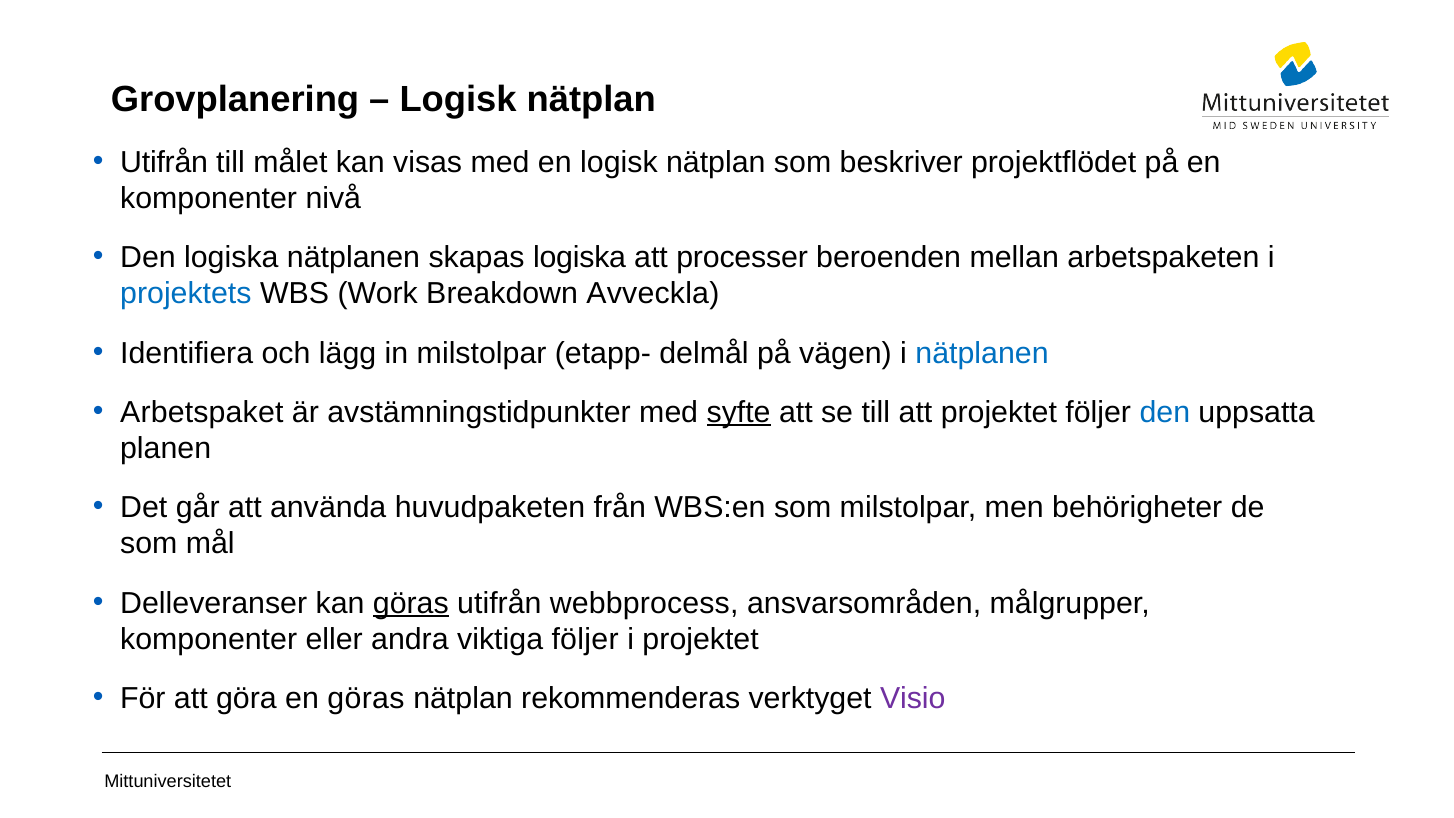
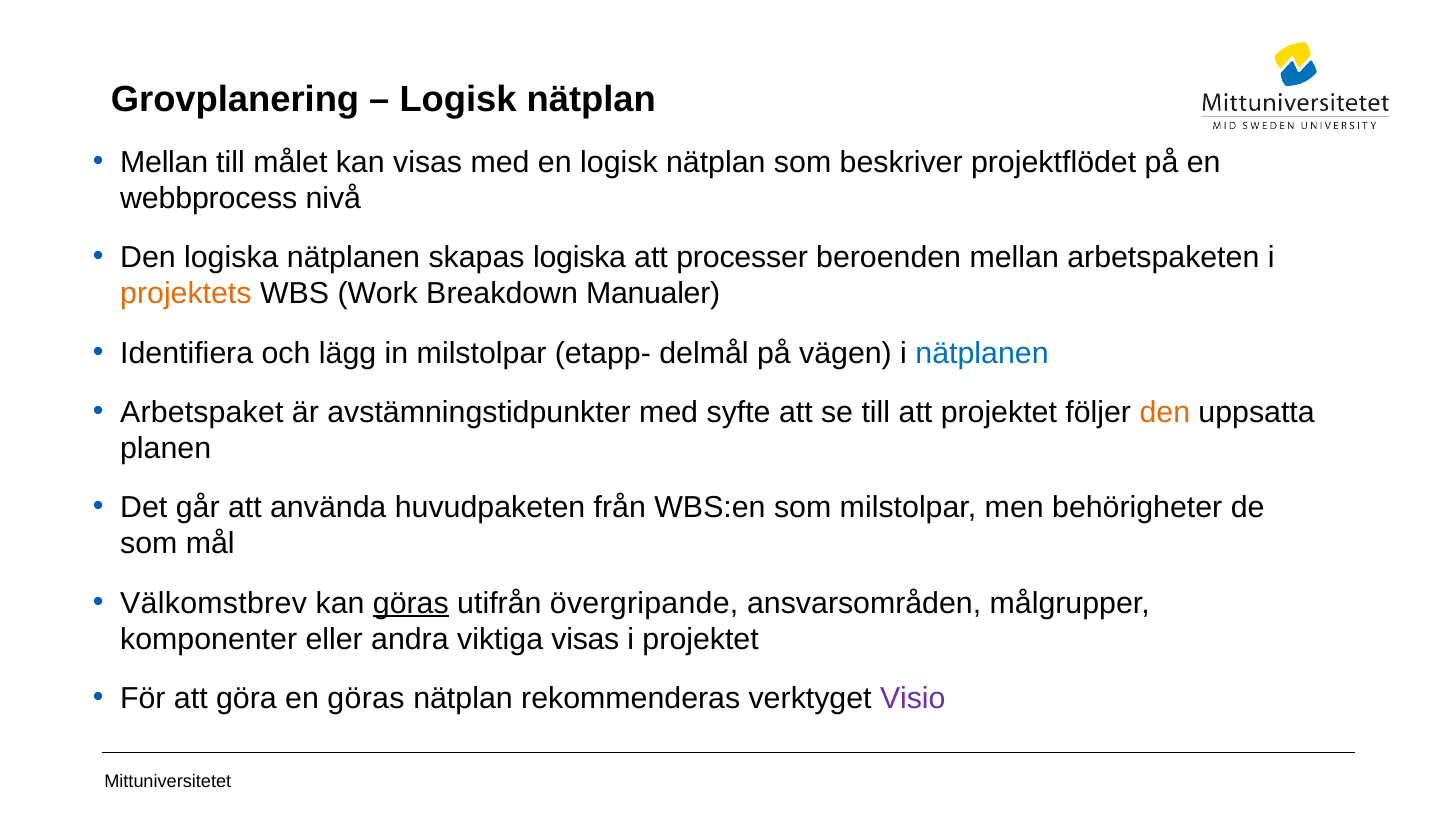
Utifrån at (164, 162): Utifrån -> Mellan
komponenter at (209, 198): komponenter -> webbprocess
projektets colour: blue -> orange
Avveckla: Avveckla -> Manualer
syfte underline: present -> none
den at (1165, 412) colour: blue -> orange
Delleveranser: Delleveranser -> Välkomstbrev
webbprocess: webbprocess -> övergripande
viktiga följer: följer -> visas
